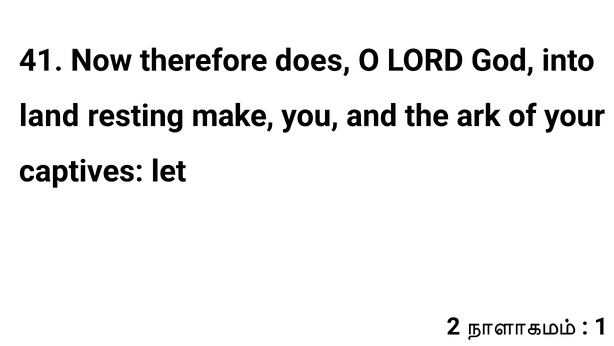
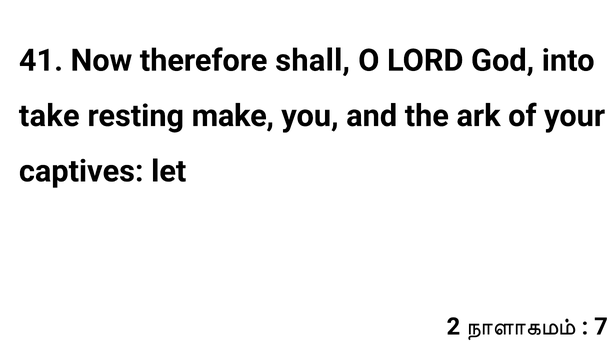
does: does -> shall
land: land -> take
1: 1 -> 7
